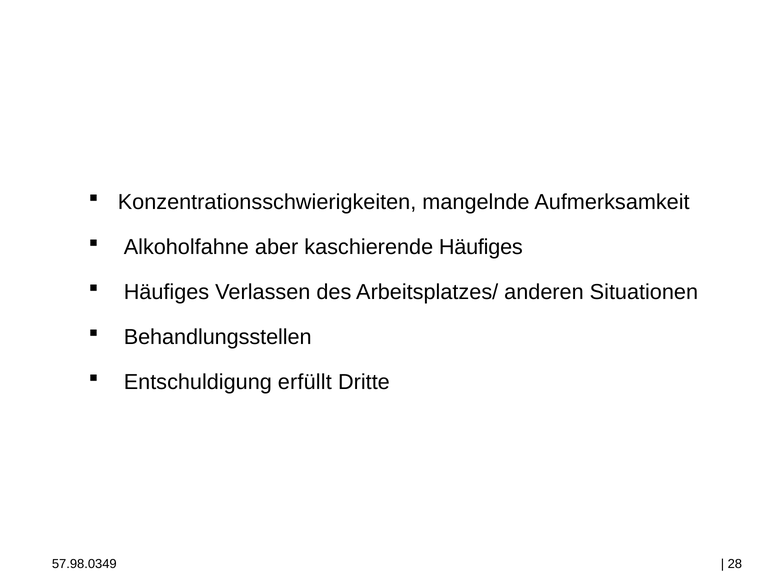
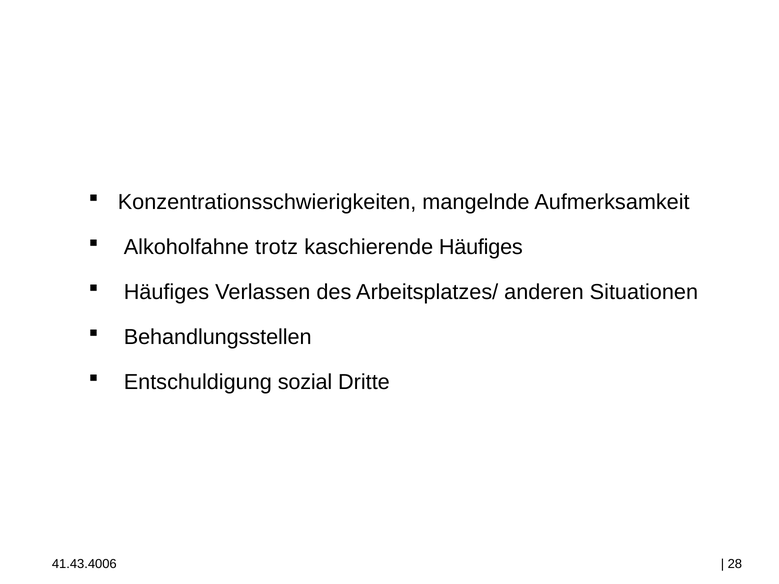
aber: aber -> trotz
erfüllt: erfüllt -> sozial
57.98.0349: 57.98.0349 -> 41.43.4006
